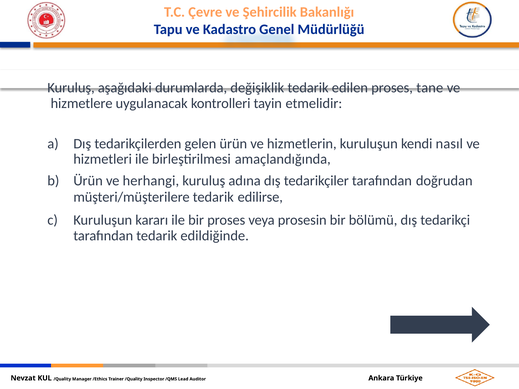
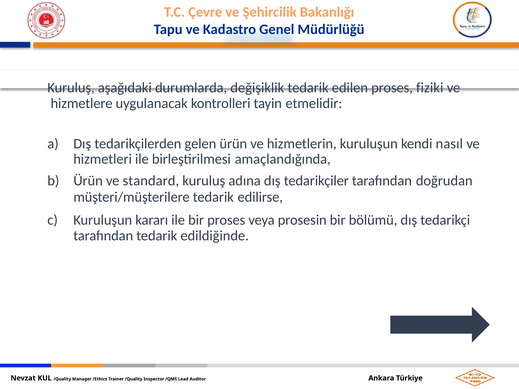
tane: tane -> fiziki
herhangi: herhangi -> standard
